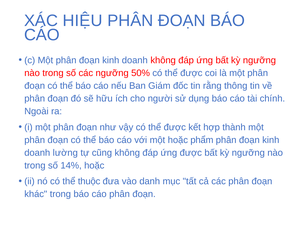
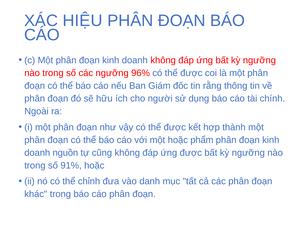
50%: 50% -> 96%
lường: lường -> nguồn
14%: 14% -> 91%
thuộc: thuộc -> chỉnh
